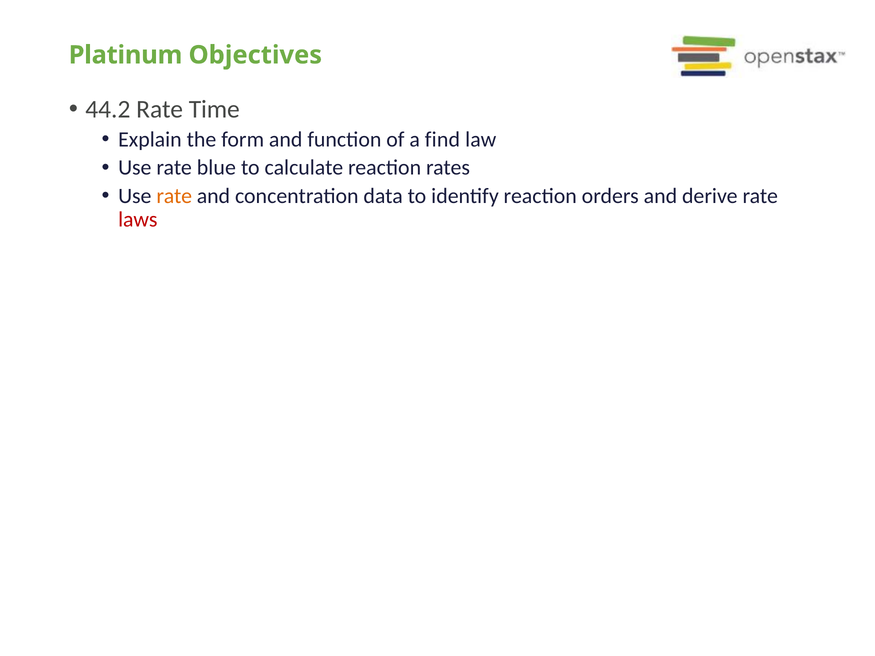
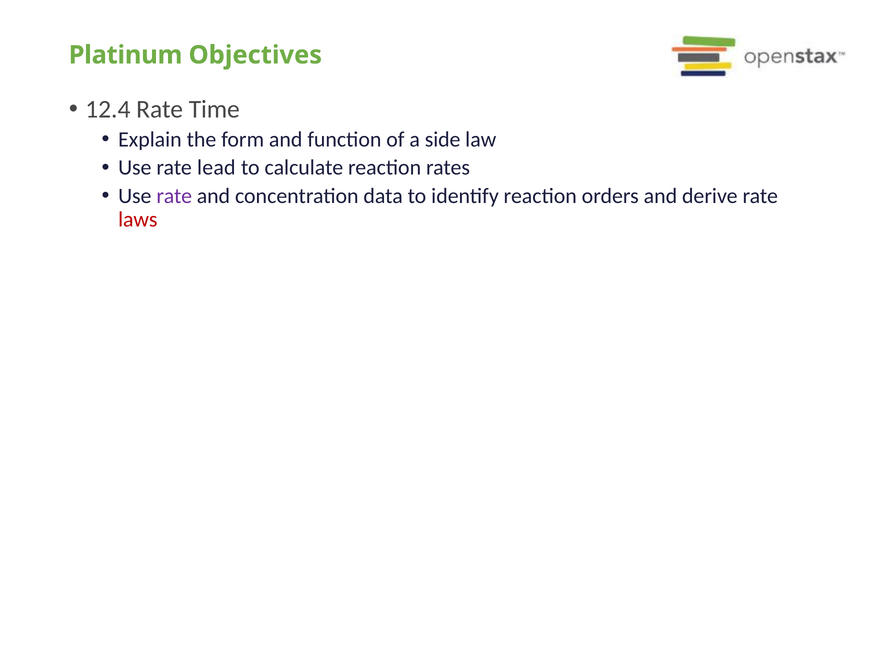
44.2: 44.2 -> 12.4
find: find -> side
blue: blue -> lead
rate at (174, 196) colour: orange -> purple
